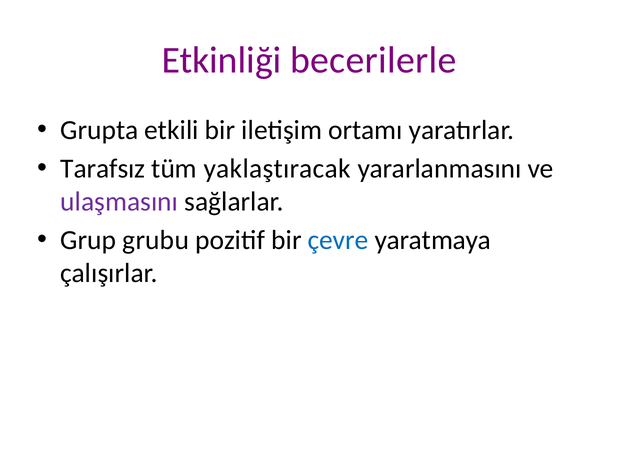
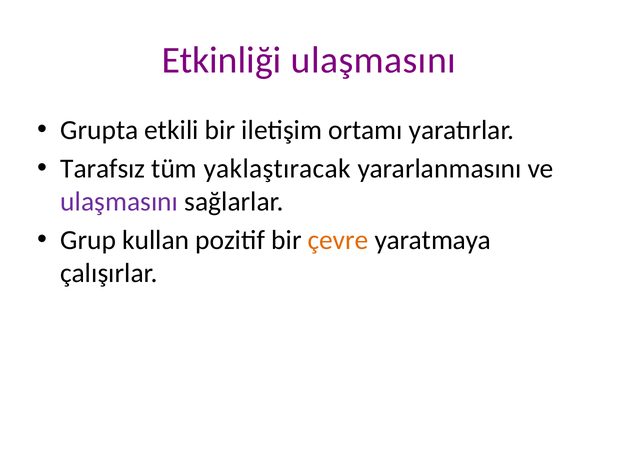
Etkinliği becerilerle: becerilerle -> ulaşmasını
grubu: grubu -> kullan
çevre colour: blue -> orange
